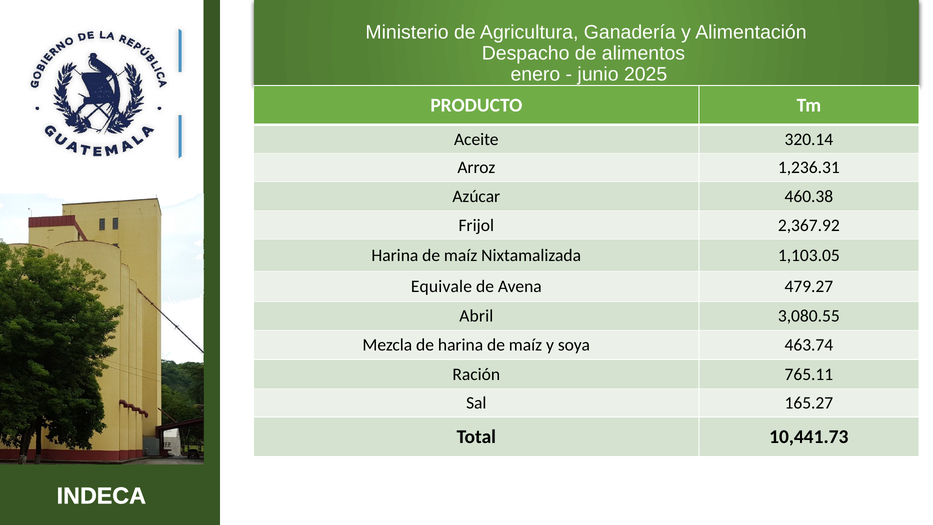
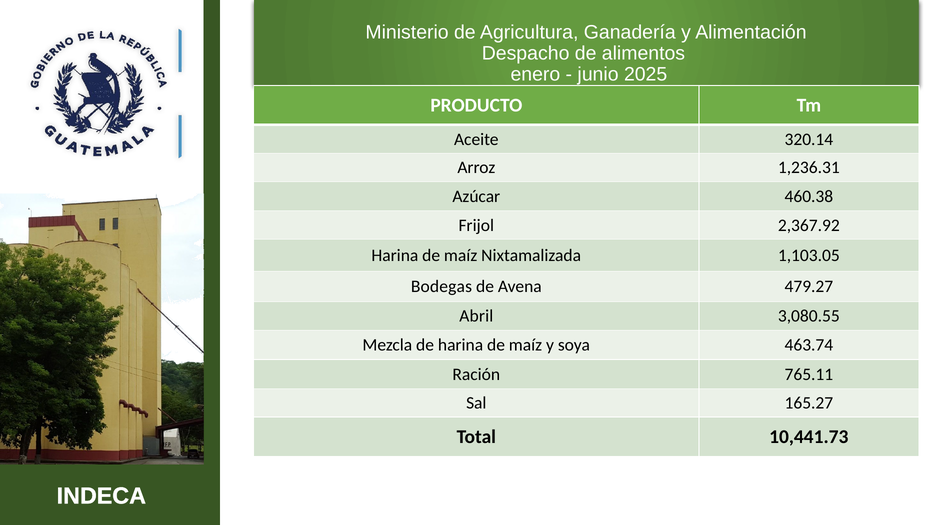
Equivale: Equivale -> Bodegas
